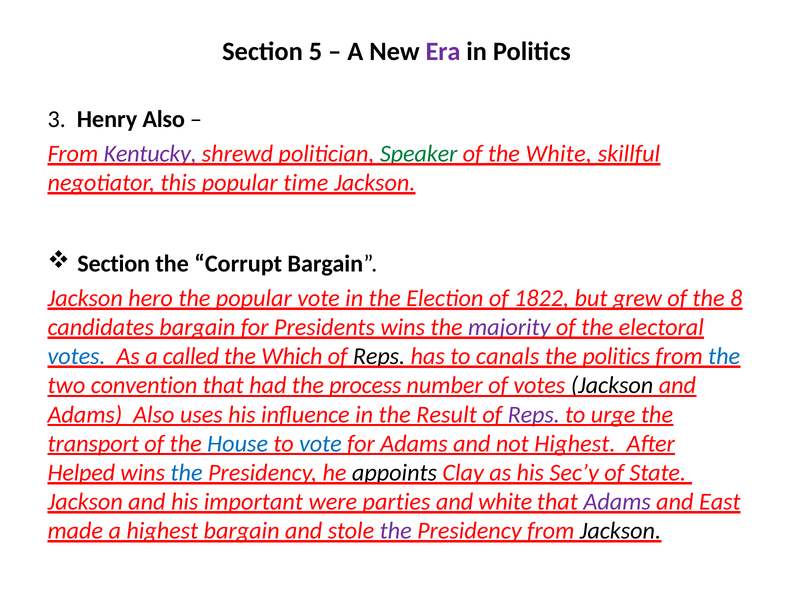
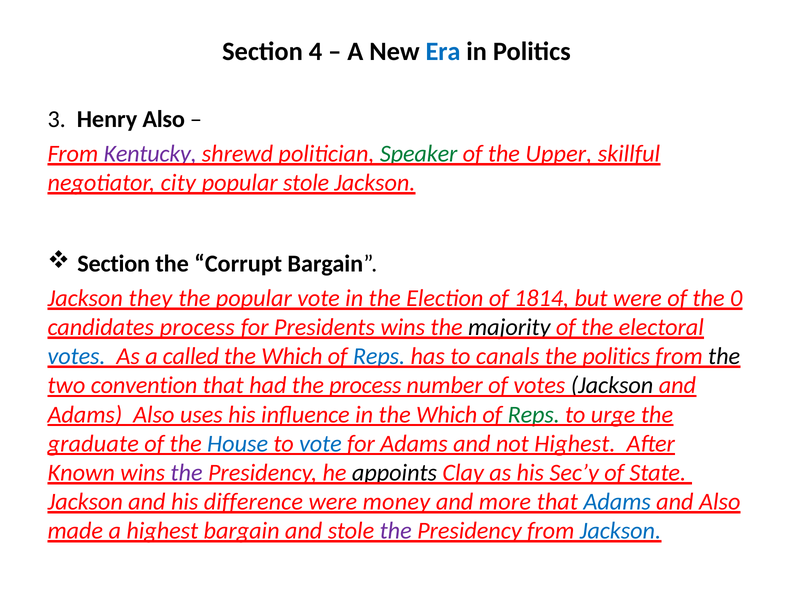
5: 5 -> 4
Era colour: purple -> blue
the White: White -> Upper
this: this -> city
popular time: time -> stole
hero: hero -> they
1822: 1822 -> 1814
but grew: grew -> were
8: 8 -> 0
candidates bargain: bargain -> process
majority colour: purple -> black
Reps at (379, 356) colour: black -> blue
the at (724, 356) colour: blue -> black
in the Result: Result -> Which
Reps at (534, 414) colour: purple -> green
transport: transport -> graduate
Helped: Helped -> Known
the at (187, 473) colour: blue -> purple
important: important -> difference
parties: parties -> money
and white: white -> more
Adams at (617, 502) colour: purple -> blue
and East: East -> Also
Jackson at (620, 531) colour: black -> blue
